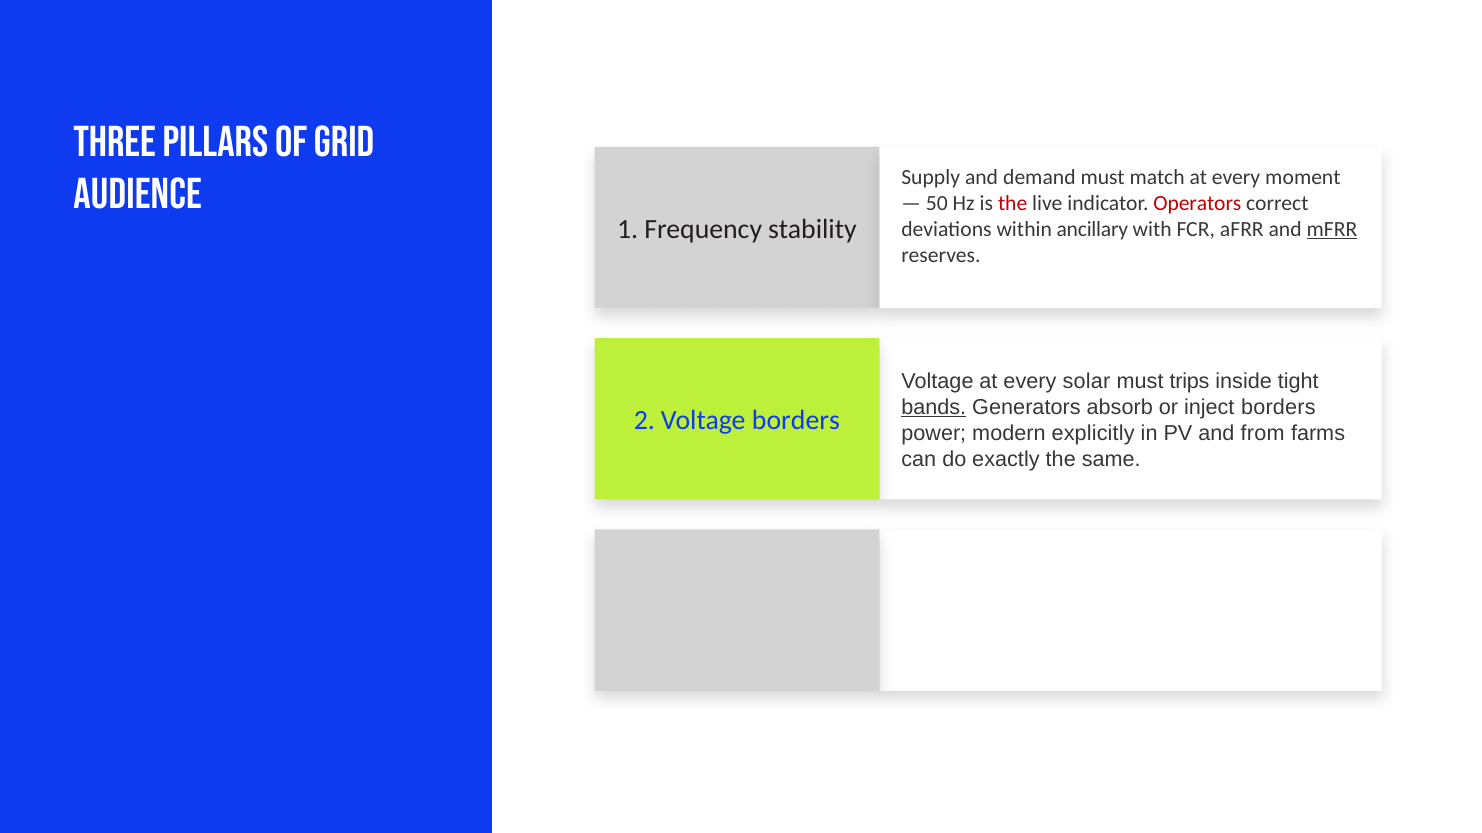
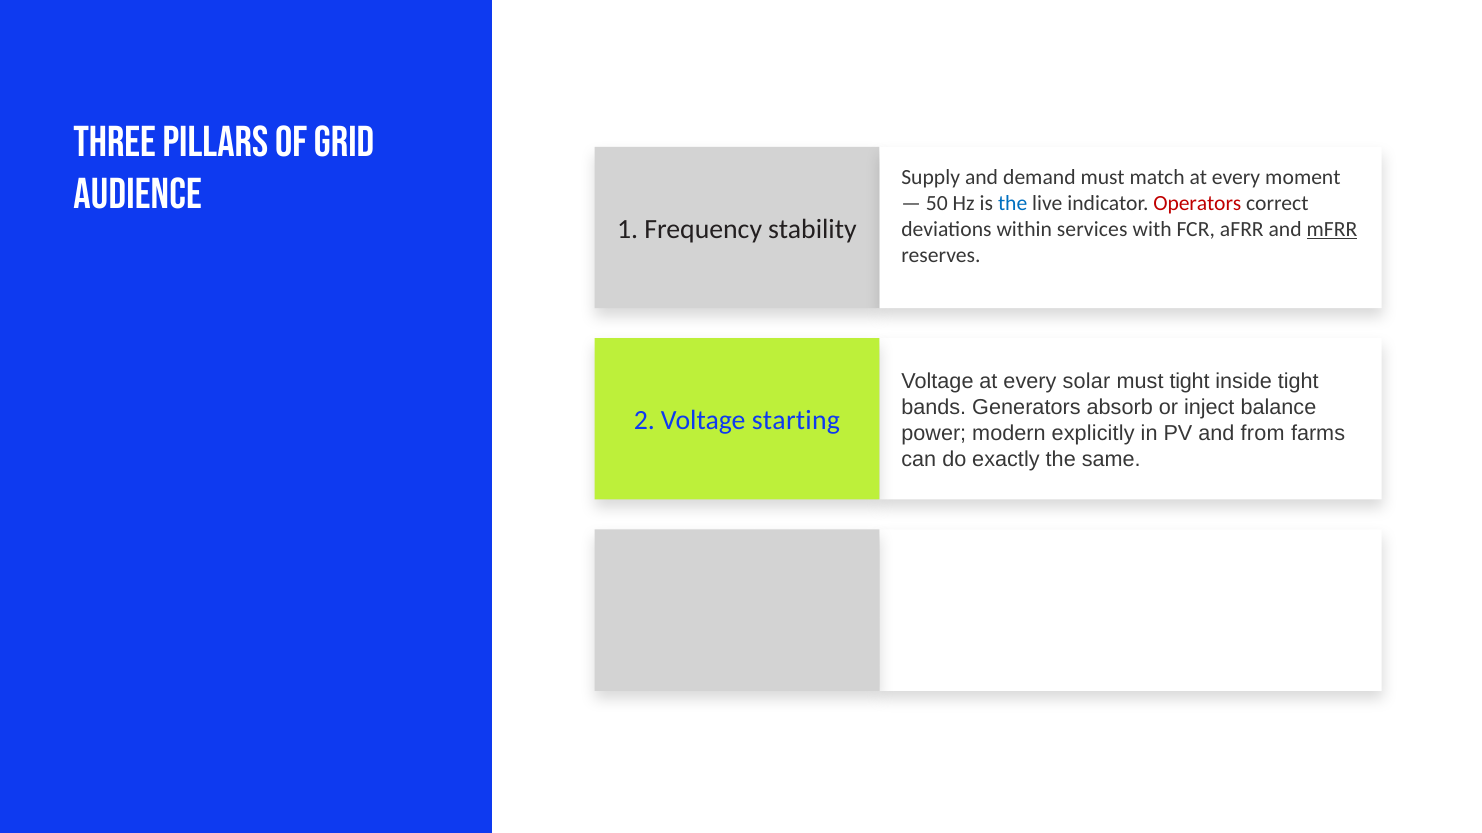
the at (1013, 203) colour: red -> blue
ancillary: ancillary -> services
must trips: trips -> tight
bands underline: present -> none
inject borders: borders -> balance
Voltage borders: borders -> starting
